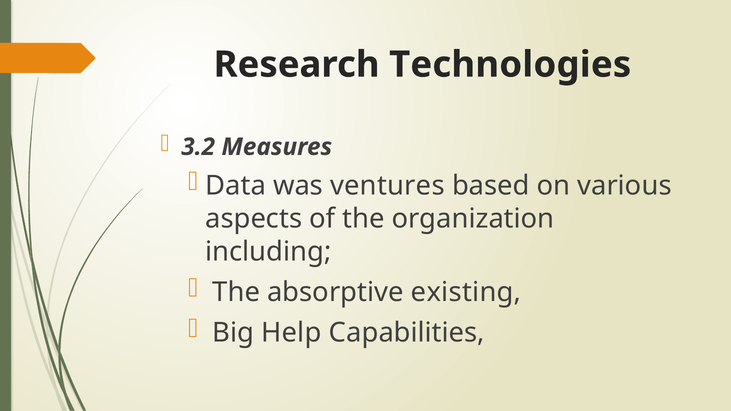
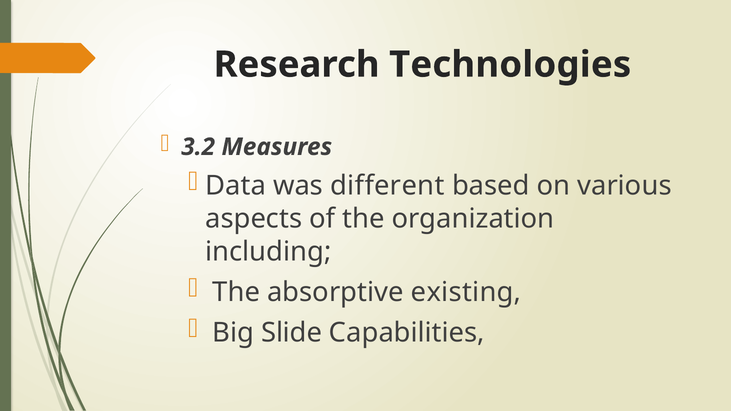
ventures: ventures -> different
Help: Help -> Slide
